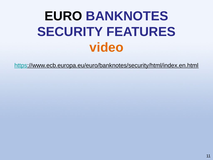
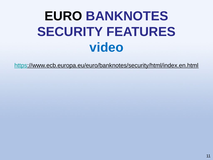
video colour: orange -> blue
